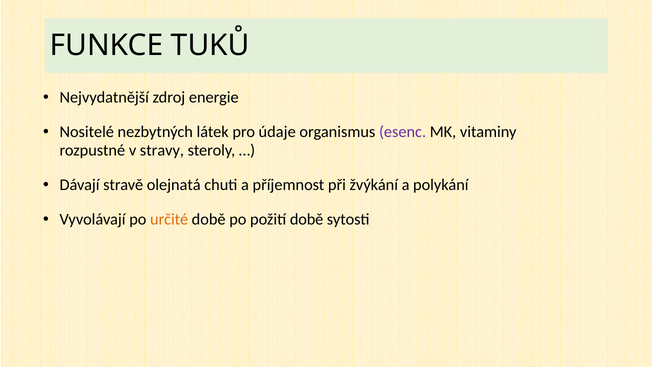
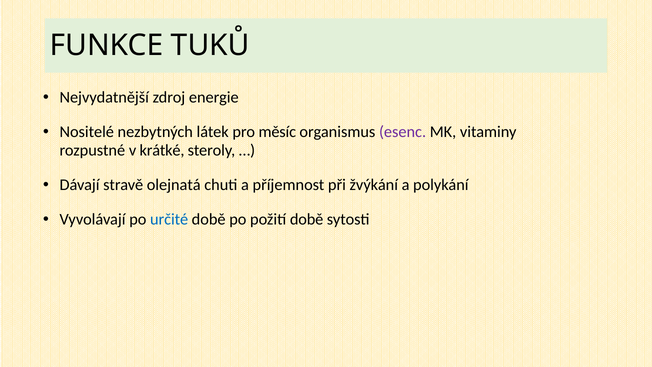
údaje: údaje -> měsíc
stravy: stravy -> krátké
určité colour: orange -> blue
